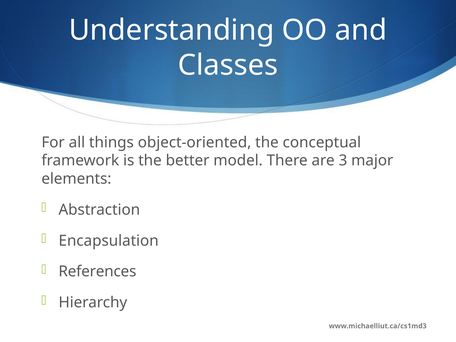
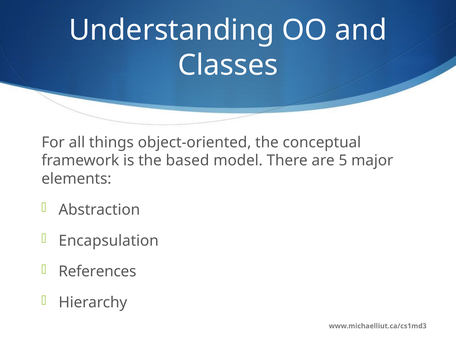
better: better -> based
3: 3 -> 5
